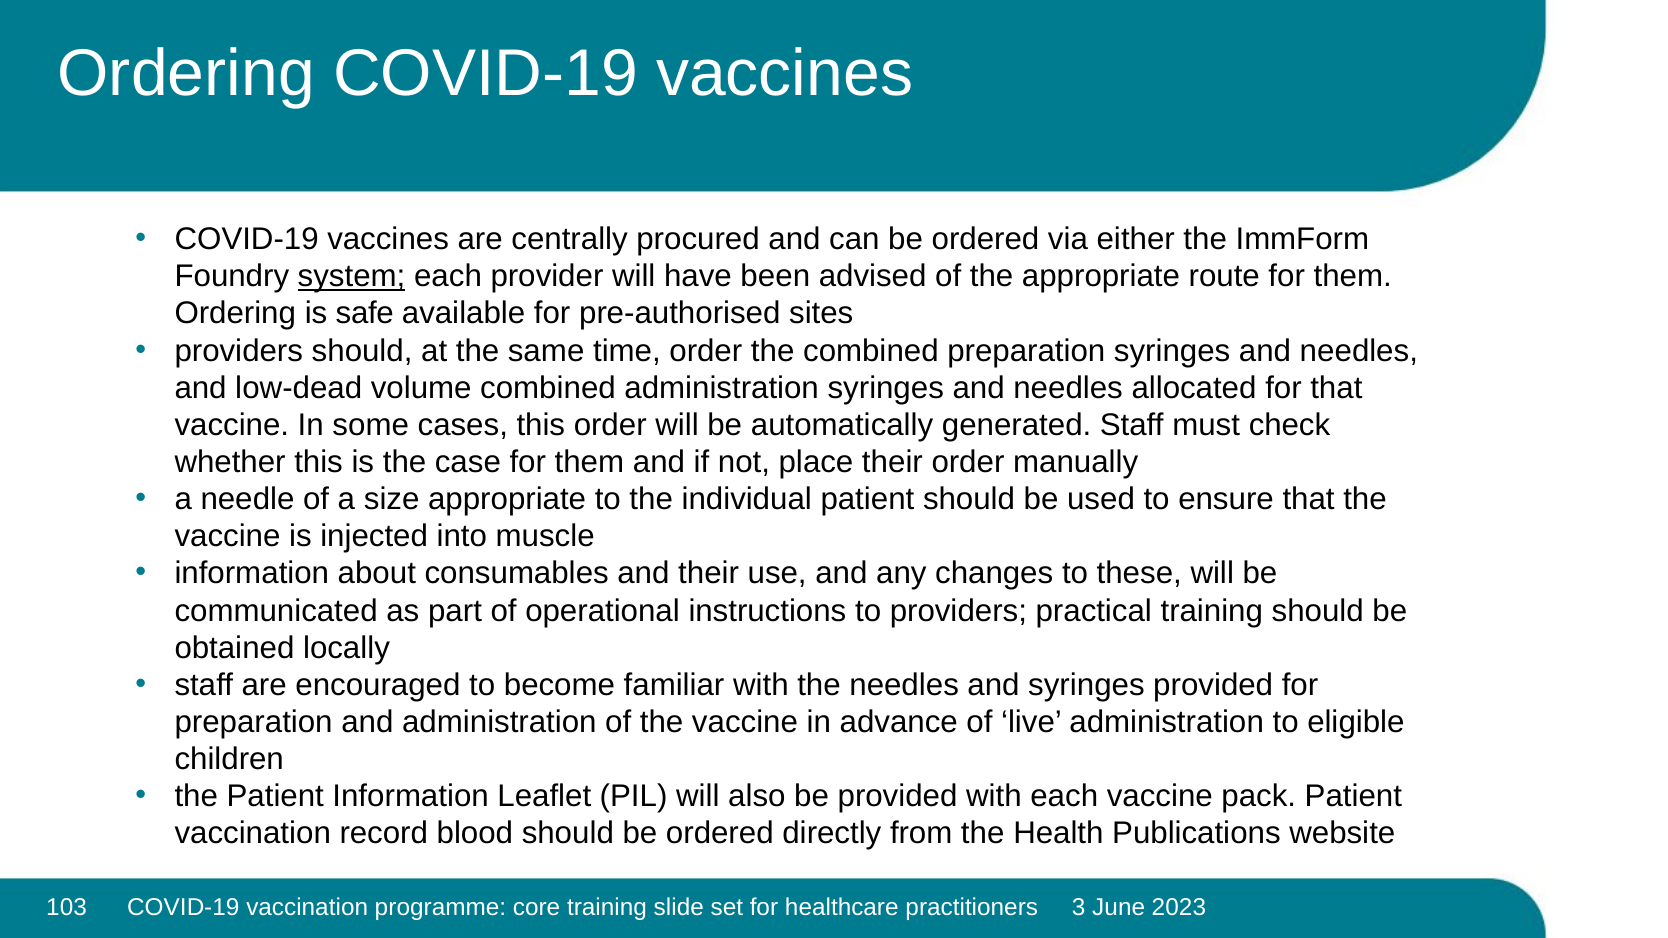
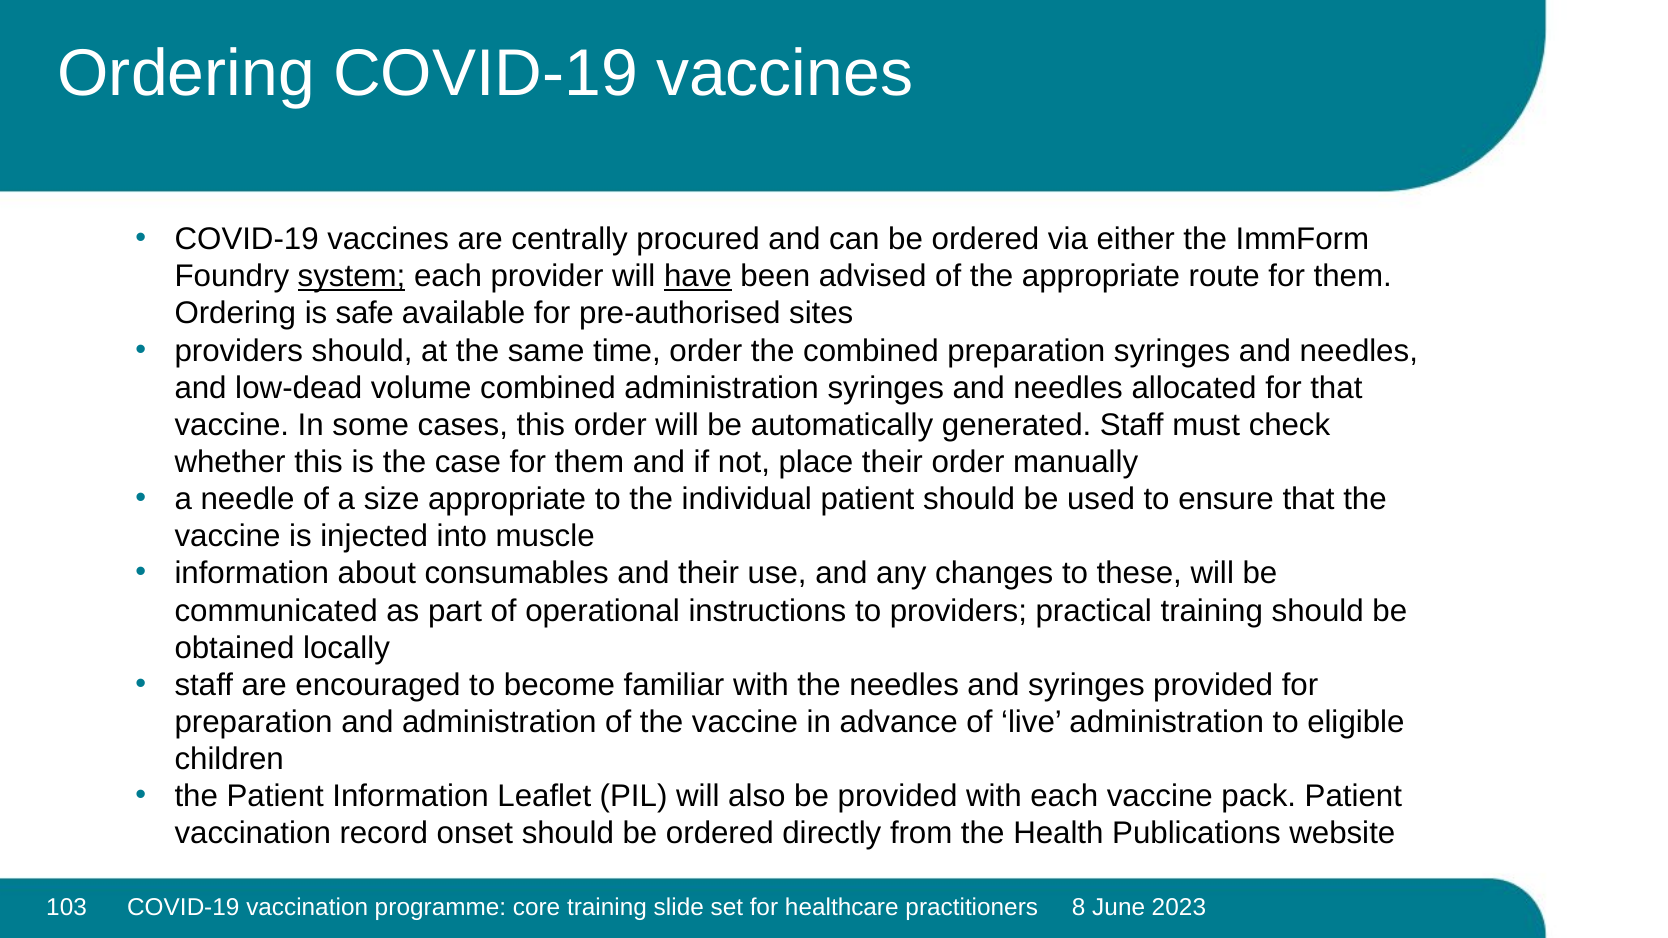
have underline: none -> present
blood: blood -> onset
3: 3 -> 8
